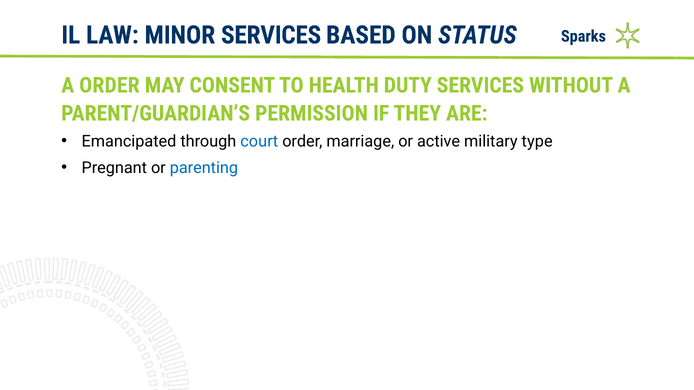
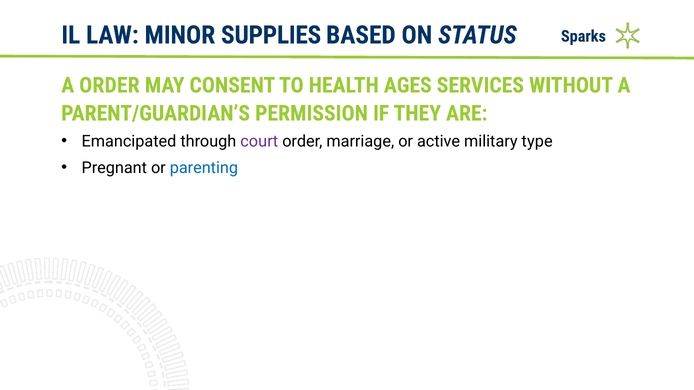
MINOR SERVICES: SERVICES -> SUPPLIES
DUTY: DUTY -> AGES
court colour: blue -> purple
